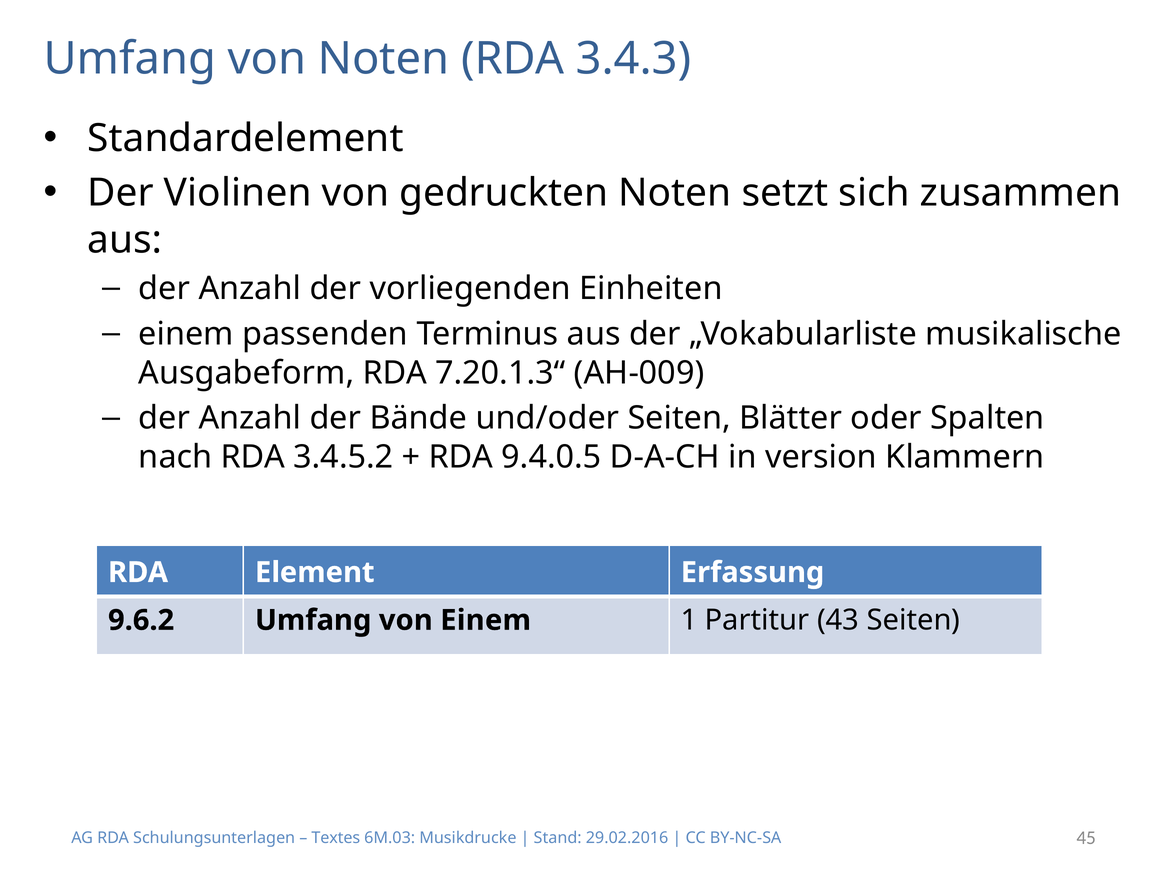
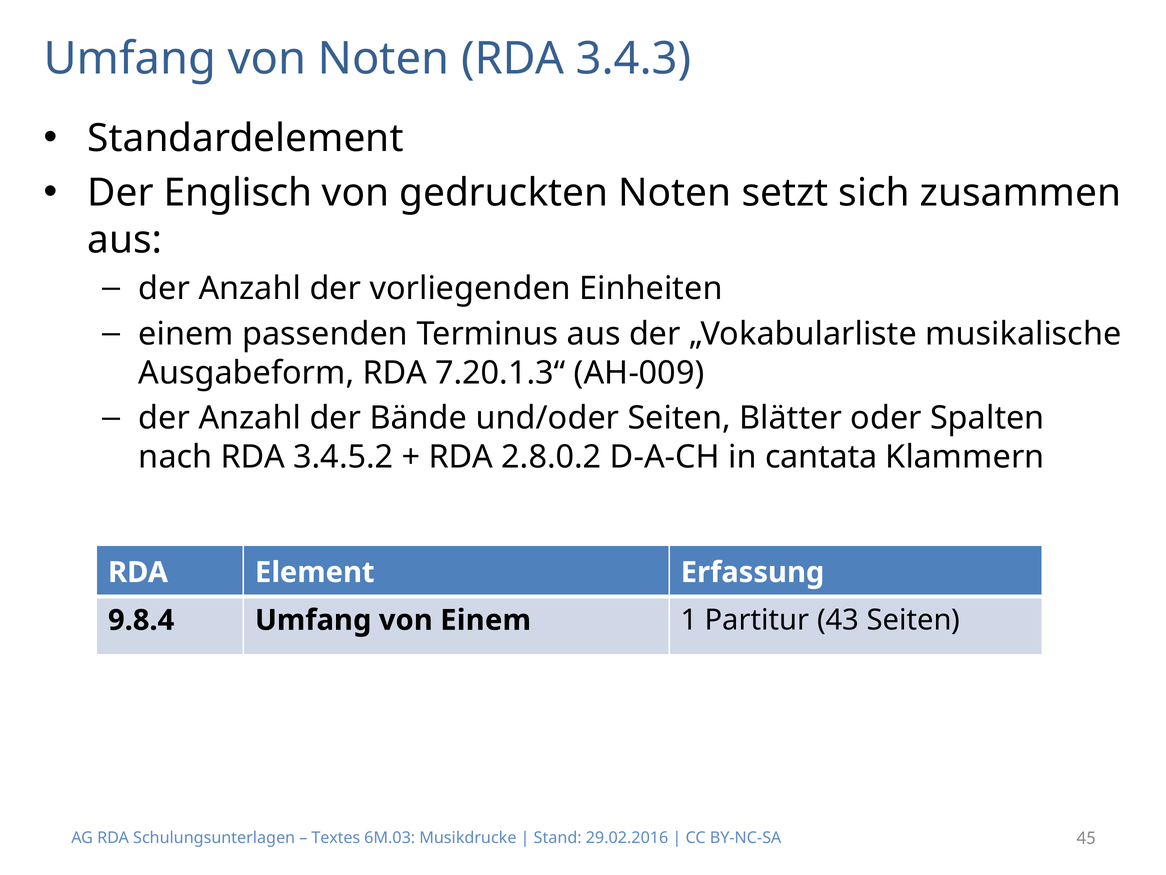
Violinen: Violinen -> Englisch
9.4.0.5: 9.4.0.5 -> 2.8.0.2
version: version -> cantata
9.6.2: 9.6.2 -> 9.8.4
